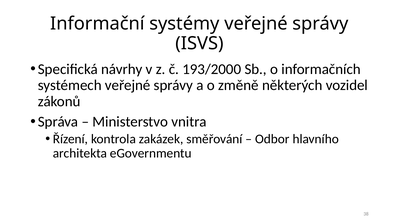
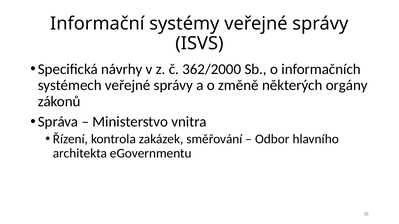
193/2000: 193/2000 -> 362/2000
vozidel: vozidel -> orgány
